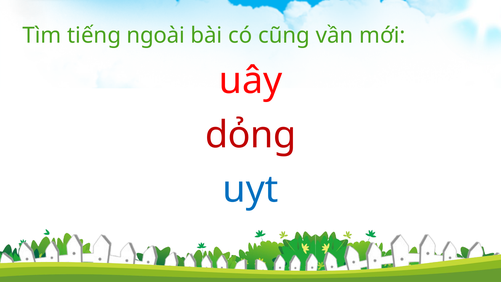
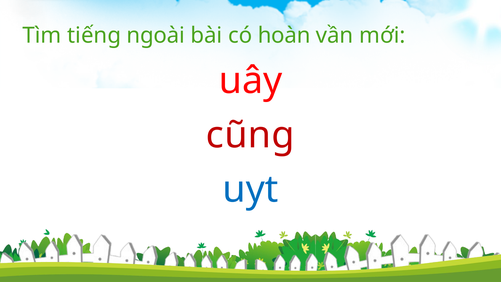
cũng: cũng -> hoàn
dỏng: dỏng -> cũng
